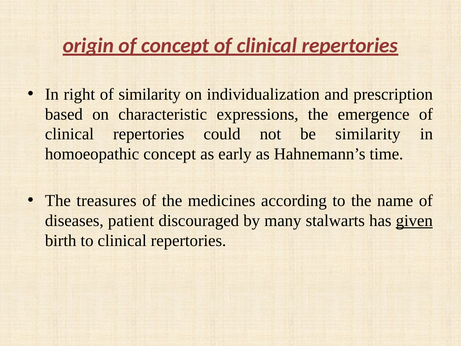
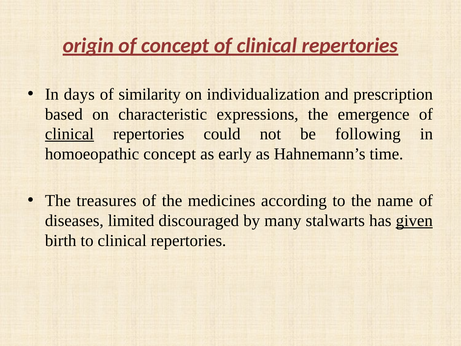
right: right -> days
clinical at (69, 134) underline: none -> present
be similarity: similarity -> following
patient: patient -> limited
